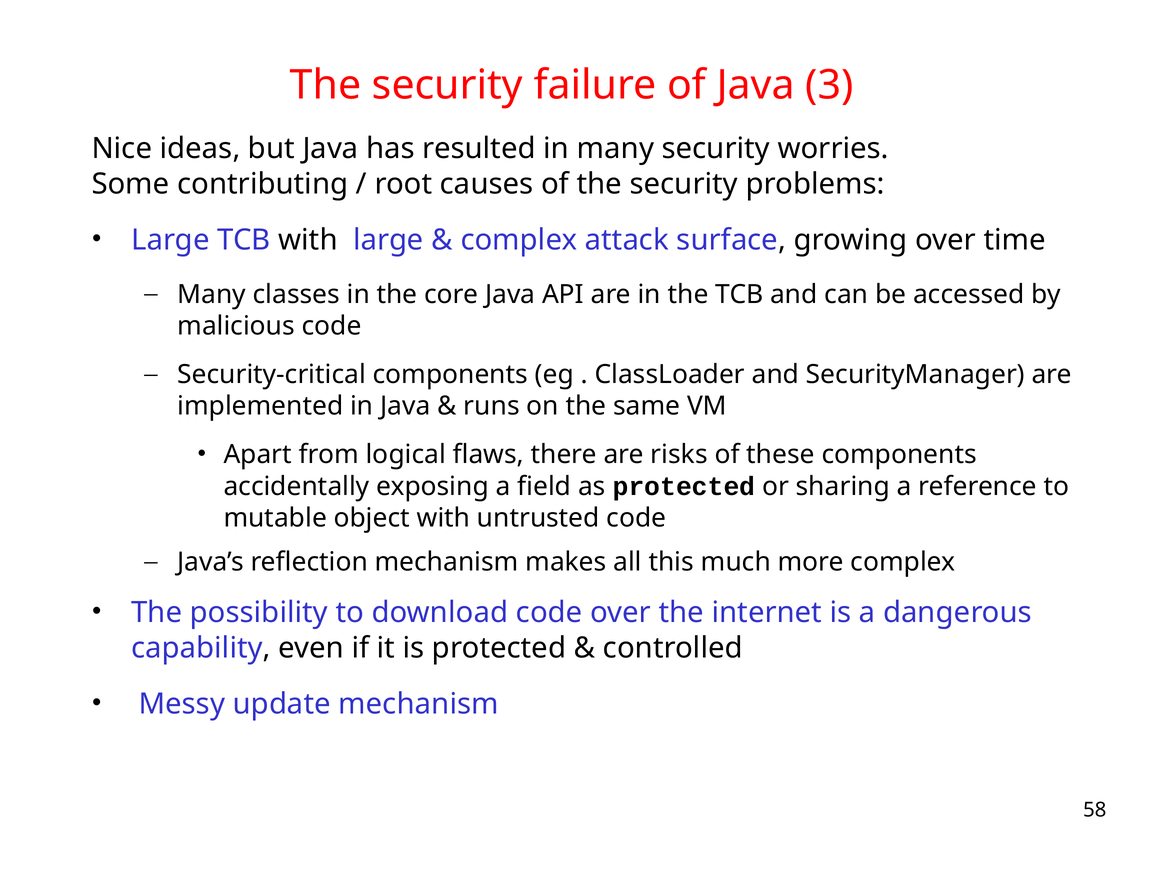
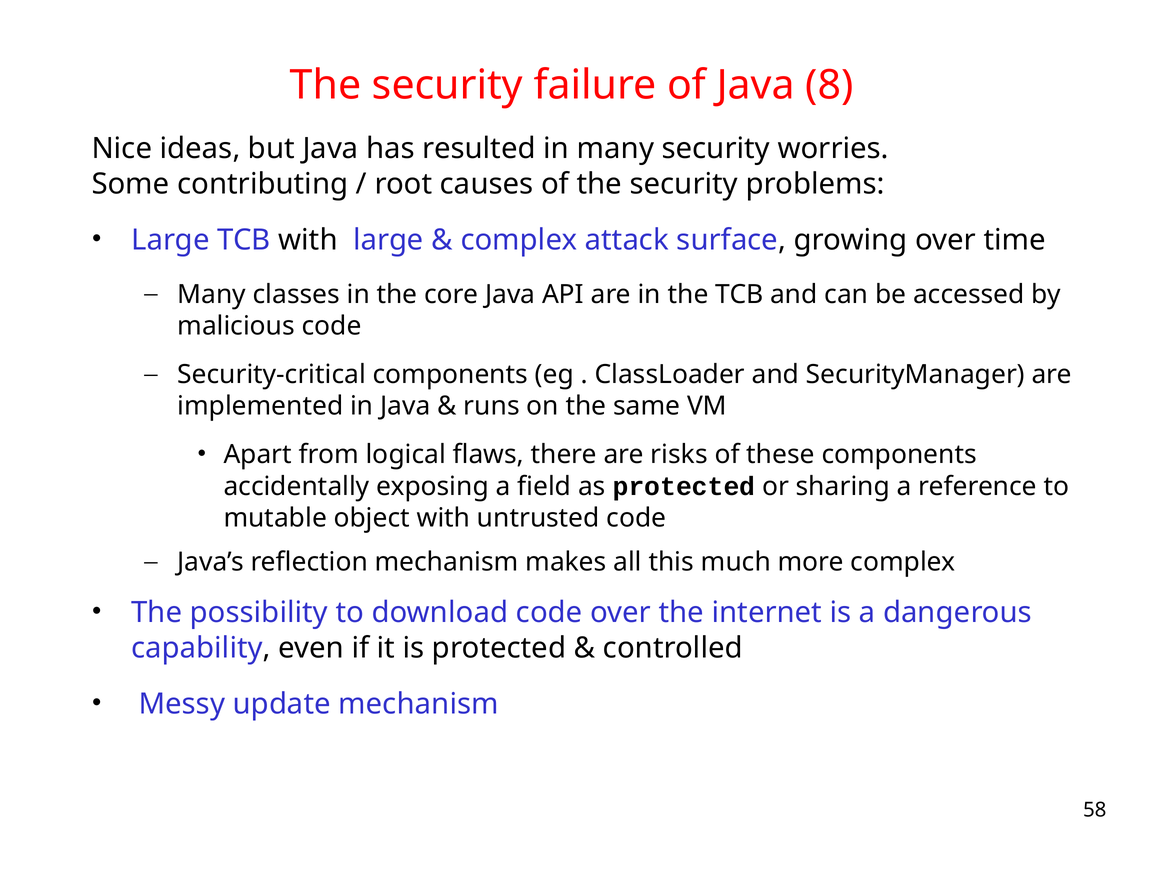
3: 3 -> 8
